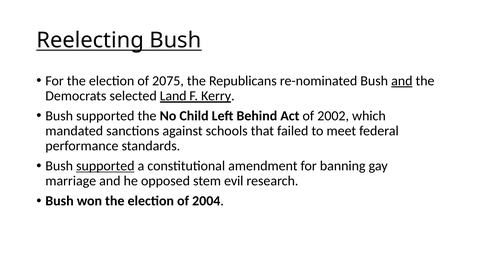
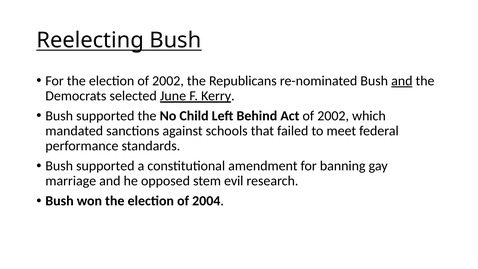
election of 2075: 2075 -> 2002
Land: Land -> June
supported at (105, 166) underline: present -> none
